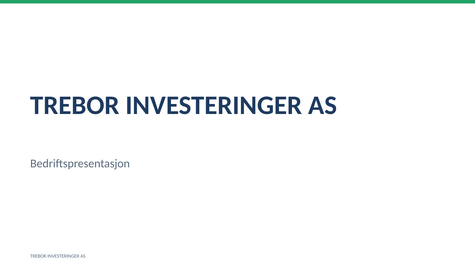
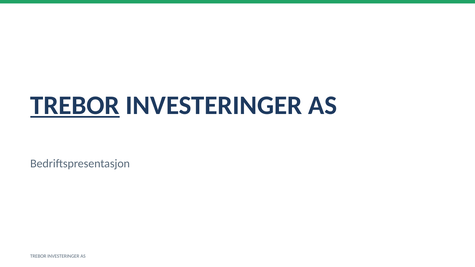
TREBOR at (75, 105) underline: none -> present
